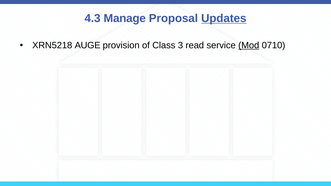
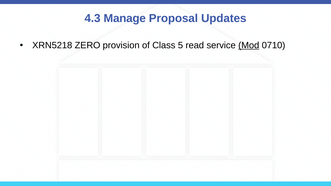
Updates underline: present -> none
AUGE: AUGE -> ZERO
3: 3 -> 5
